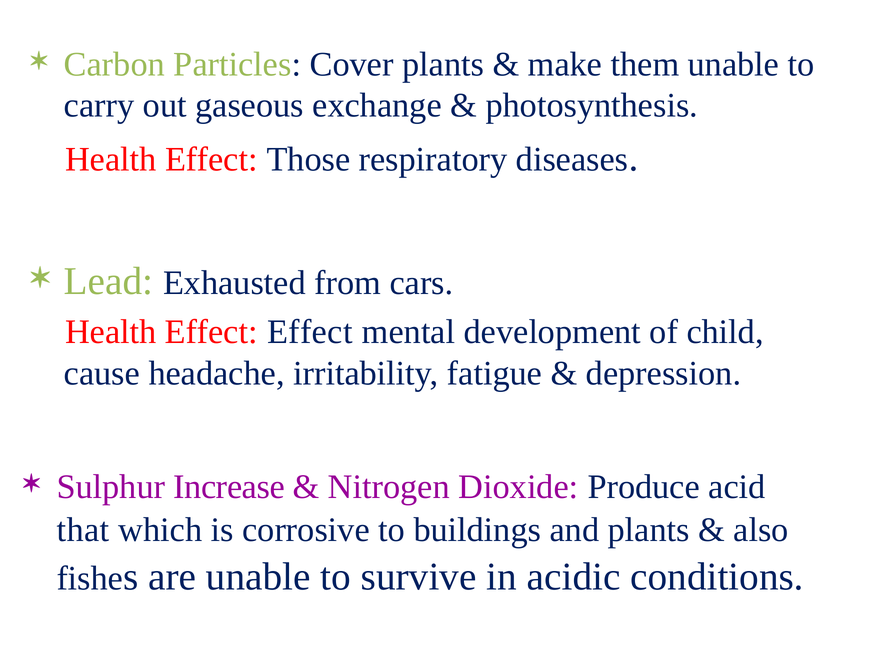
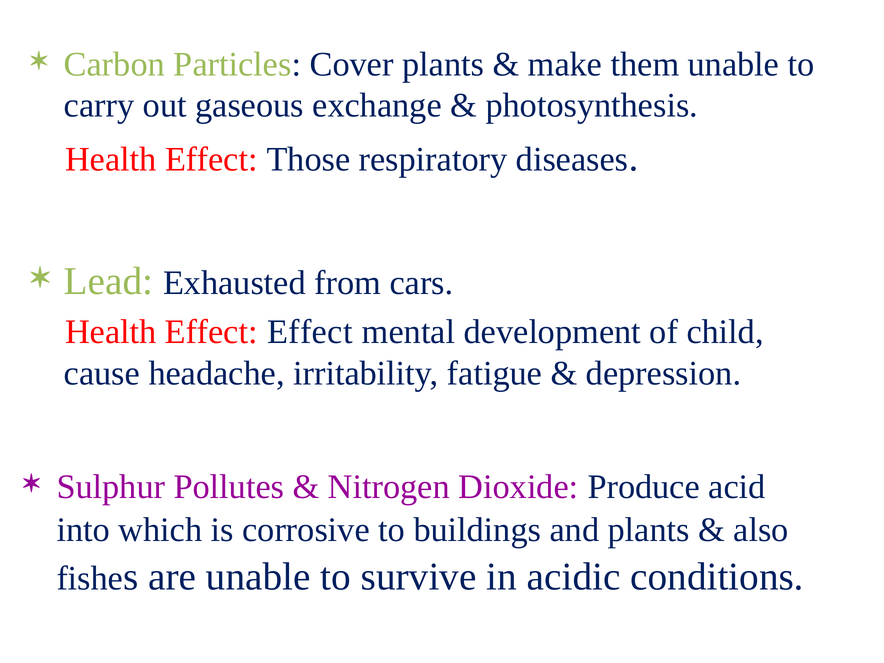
Increase: Increase -> Pollutes
that: that -> into
